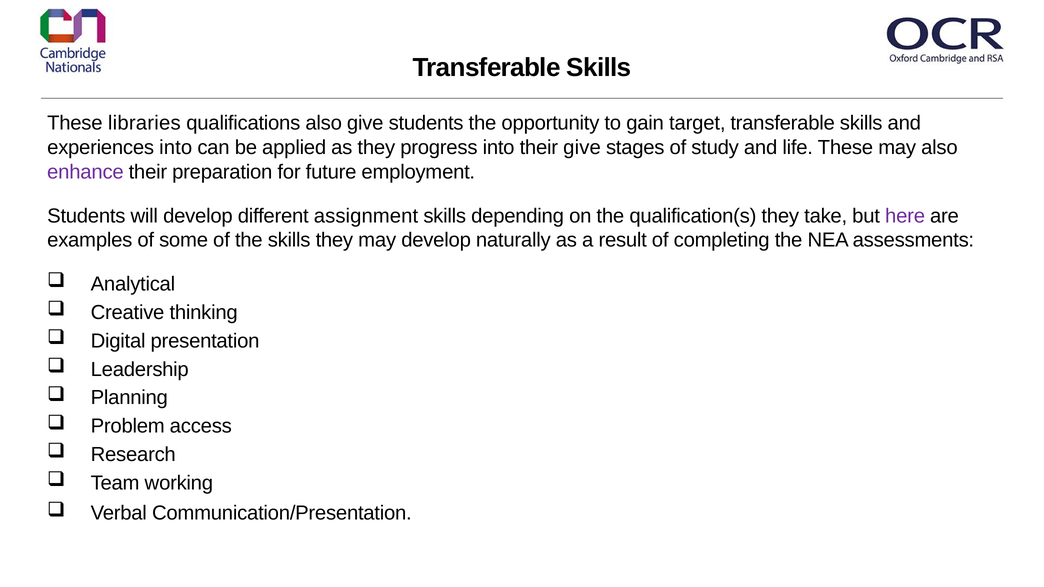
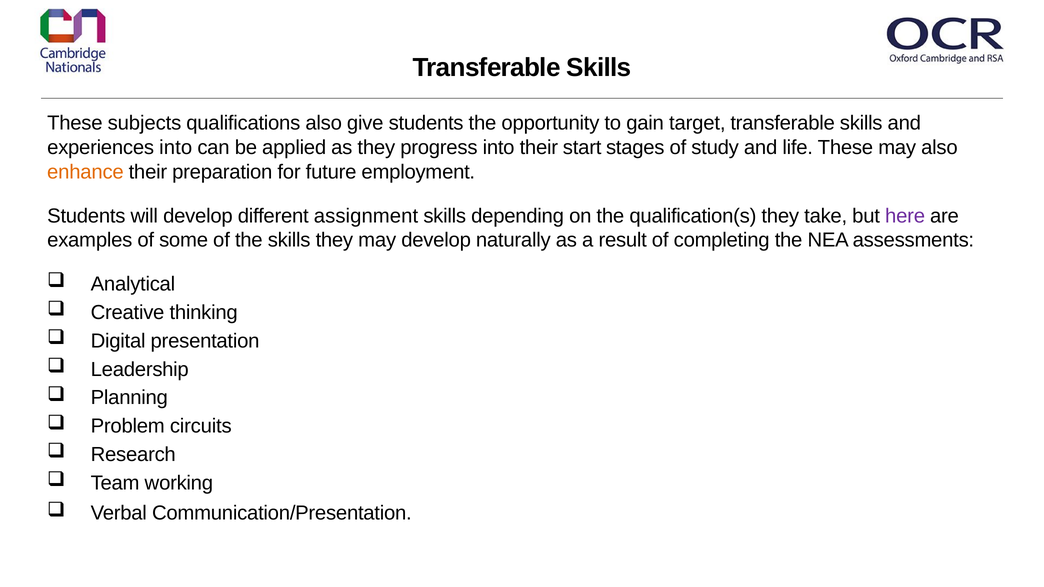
libraries: libraries -> subjects
their give: give -> start
enhance colour: purple -> orange
access: access -> circuits
